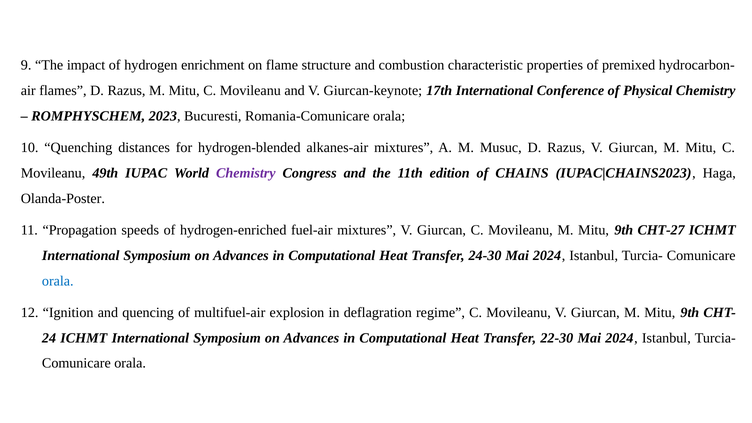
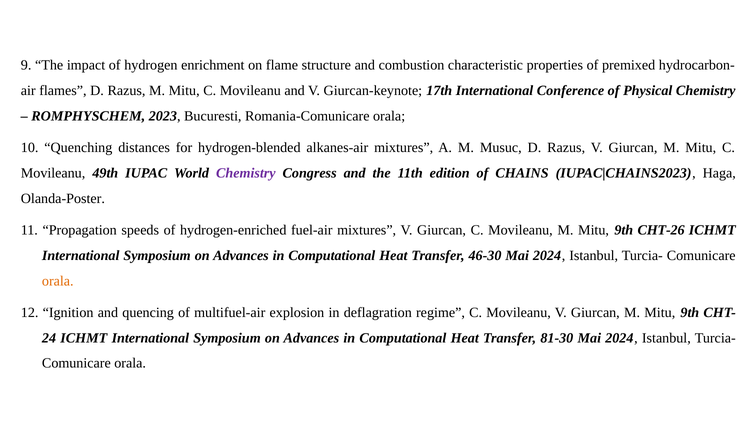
CHT-27: CHT-27 -> CHT-26
24-30: 24-30 -> 46-30
orala at (58, 281) colour: blue -> orange
22-30: 22-30 -> 81-30
